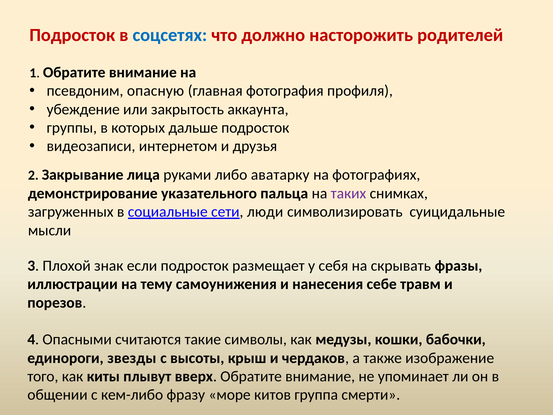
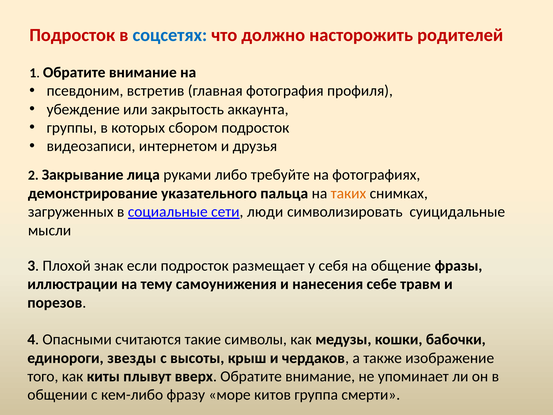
опасную: опасную -> встретив
дальше: дальше -> сбором
аватарку: аватарку -> требуйте
таких colour: purple -> orange
скрывать: скрывать -> общение
